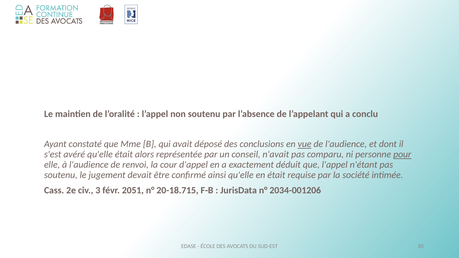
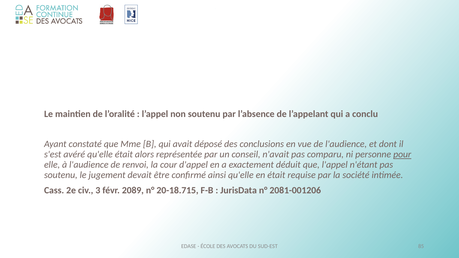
vue underline: present -> none
2051: 2051 -> 2089
2034-001206: 2034-001206 -> 2081-001206
